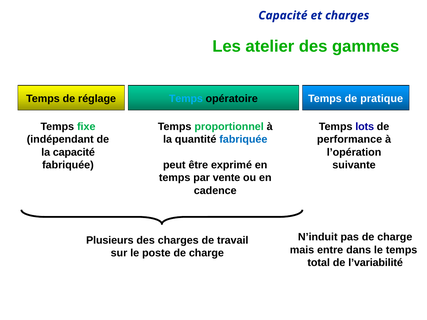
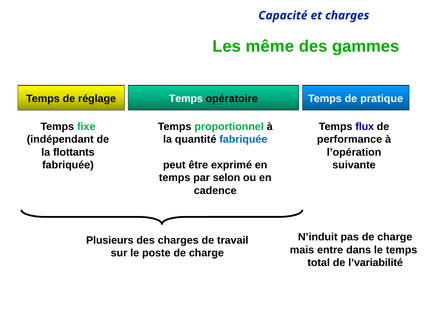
atelier: atelier -> même
Temps at (186, 99) colour: light blue -> white
lots: lots -> flux
la capacité: capacité -> flottants
vente: vente -> selon
